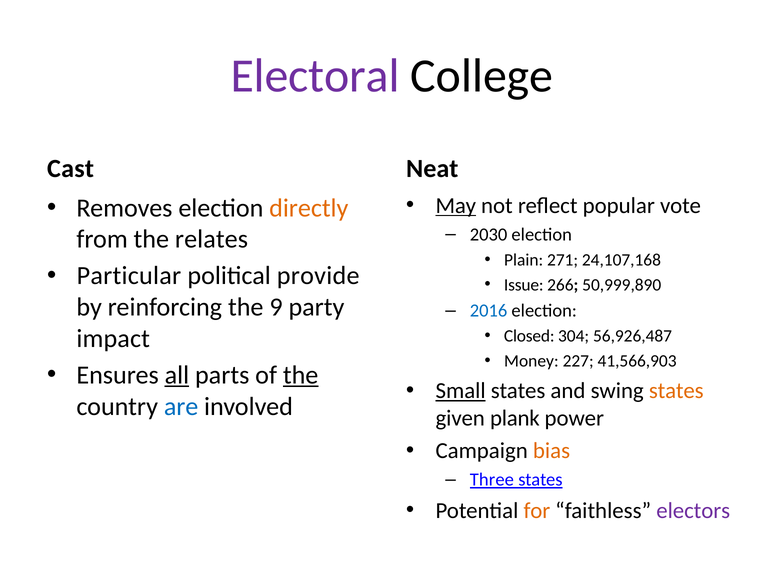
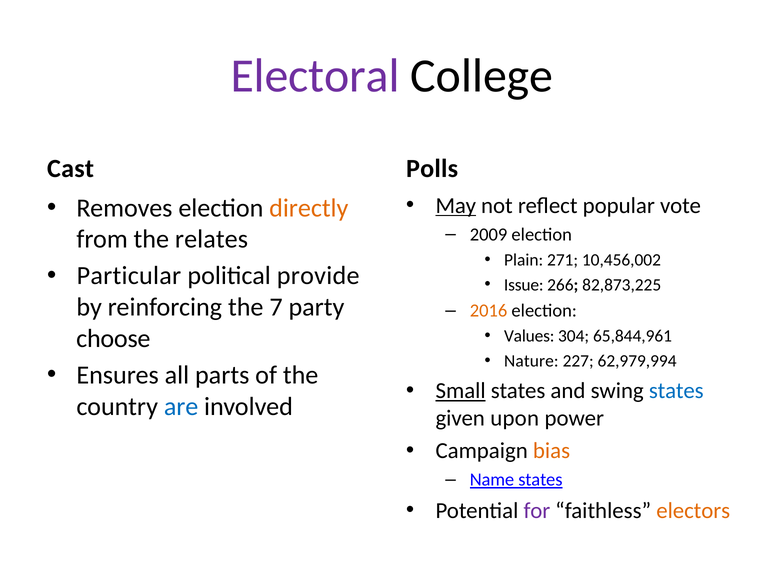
Neat: Neat -> Polls
2030: 2030 -> 2009
24,107,168: 24,107,168 -> 10,456,002
50,999,890: 50,999,890 -> 82,873,225
9: 9 -> 7
2016 colour: blue -> orange
Closed: Closed -> Values
56,926,487: 56,926,487 -> 65,844,961
impact: impact -> choose
Money: Money -> Nature
41,566,903: 41,566,903 -> 62,979,994
all underline: present -> none
the at (301, 375) underline: present -> none
states at (676, 391) colour: orange -> blue
plank: plank -> upon
Three: Three -> Name
for colour: orange -> purple
electors colour: purple -> orange
